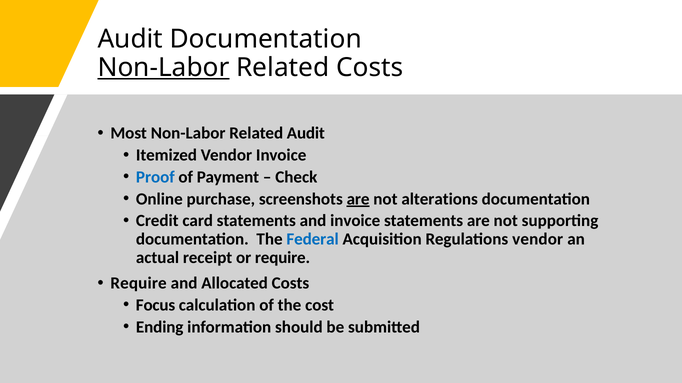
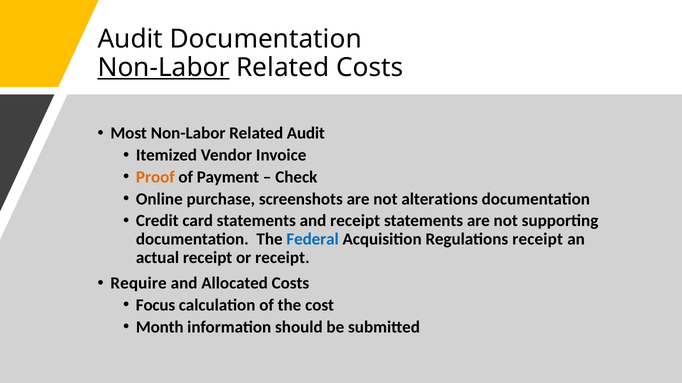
Proof colour: blue -> orange
are at (358, 199) underline: present -> none
and invoice: invoice -> receipt
Regulations vendor: vendor -> receipt
or require: require -> receipt
Ending: Ending -> Month
